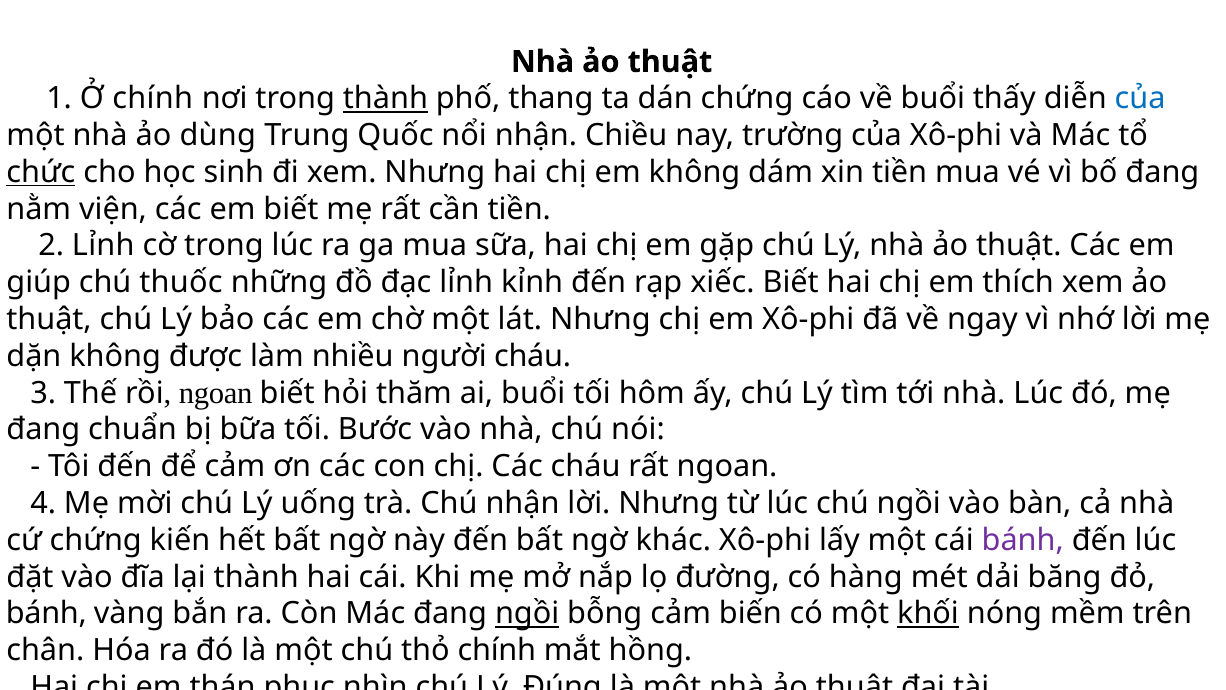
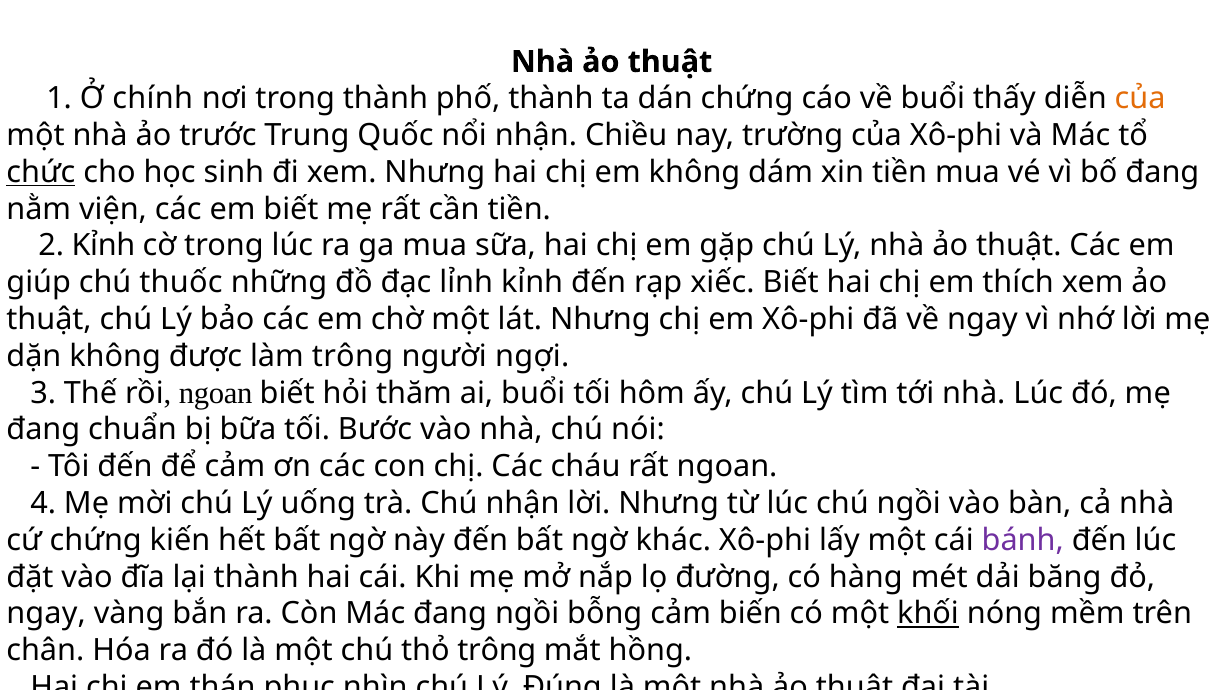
thành at (385, 99) underline: present -> none
phố thang: thang -> thành
của at (1140, 99) colour: blue -> orange
dùng: dùng -> trước
2 Lỉnh: Lỉnh -> Kỉnh
làm nhiều: nhiều -> trông
người cháu: cháu -> ngợi
bánh at (46, 614): bánh -> ngay
ngồi at (527, 614) underline: present -> none
thỏ chính: chính -> trông
